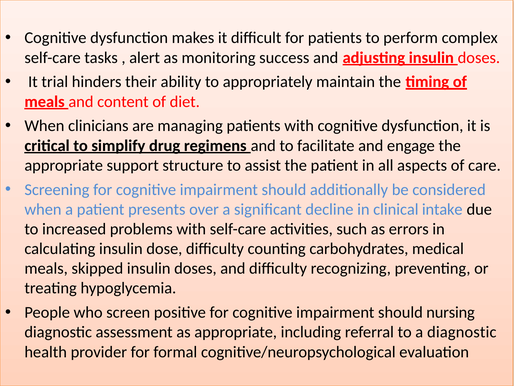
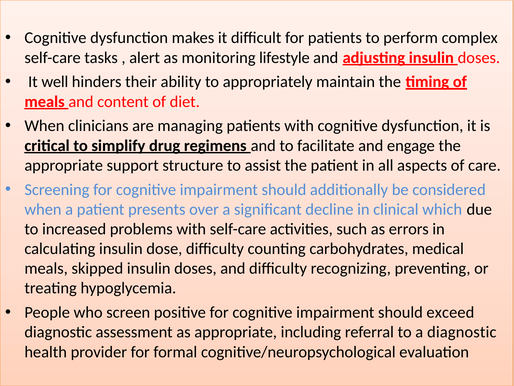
success: success -> lifestyle
trial: trial -> well
intake: intake -> which
nursing: nursing -> exceed
